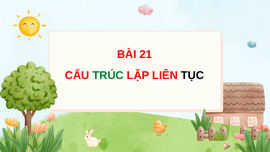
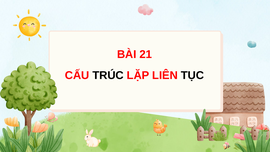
TRÚC colour: green -> black
